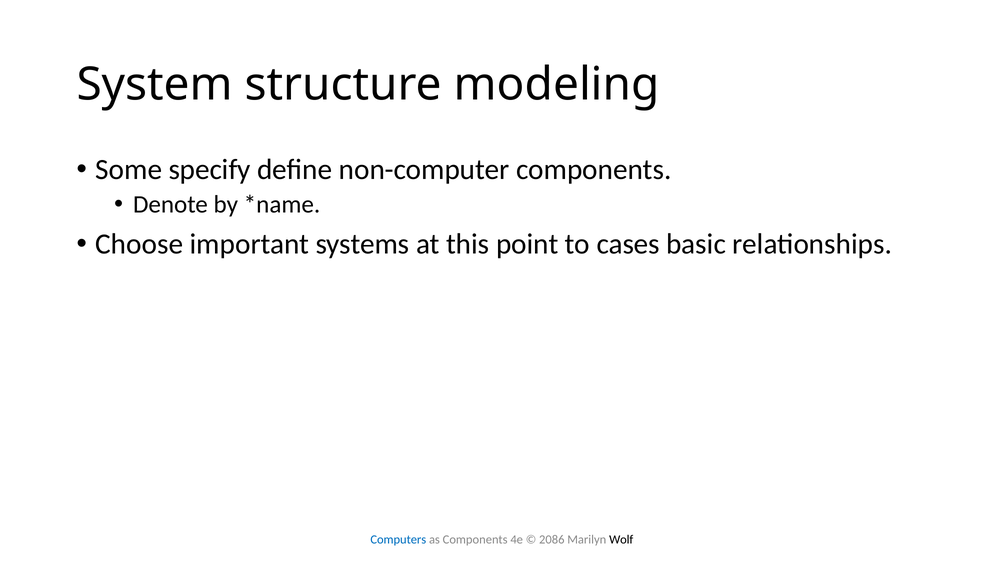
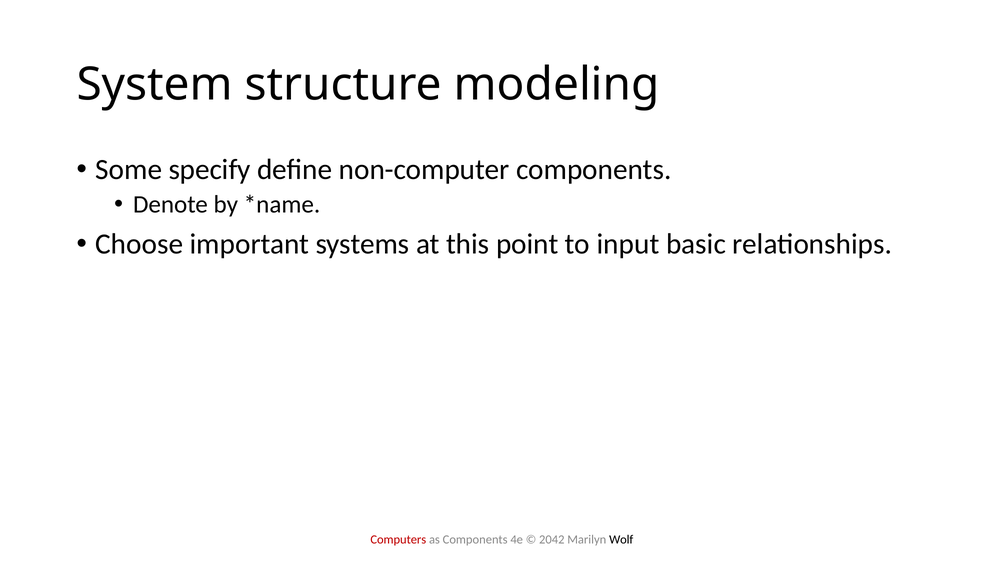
cases: cases -> input
Computers colour: blue -> red
2086: 2086 -> 2042
